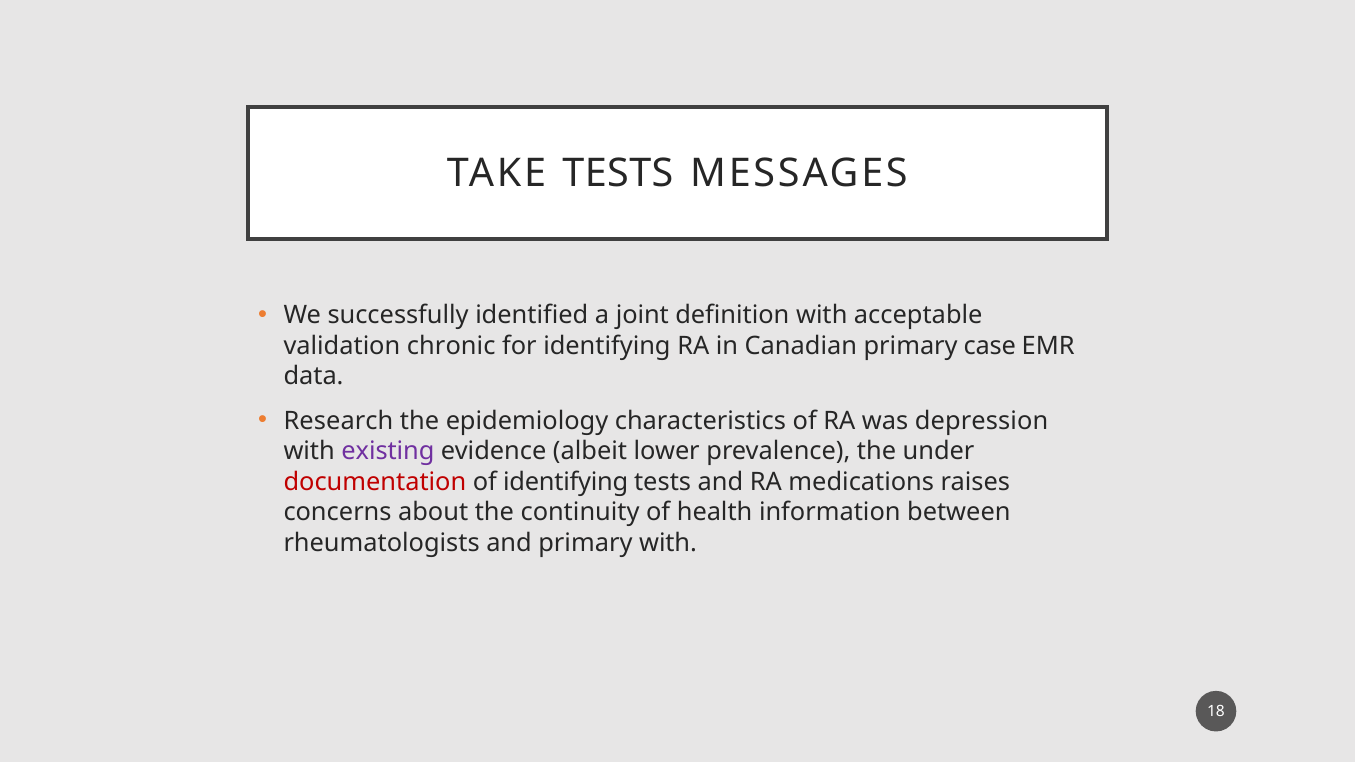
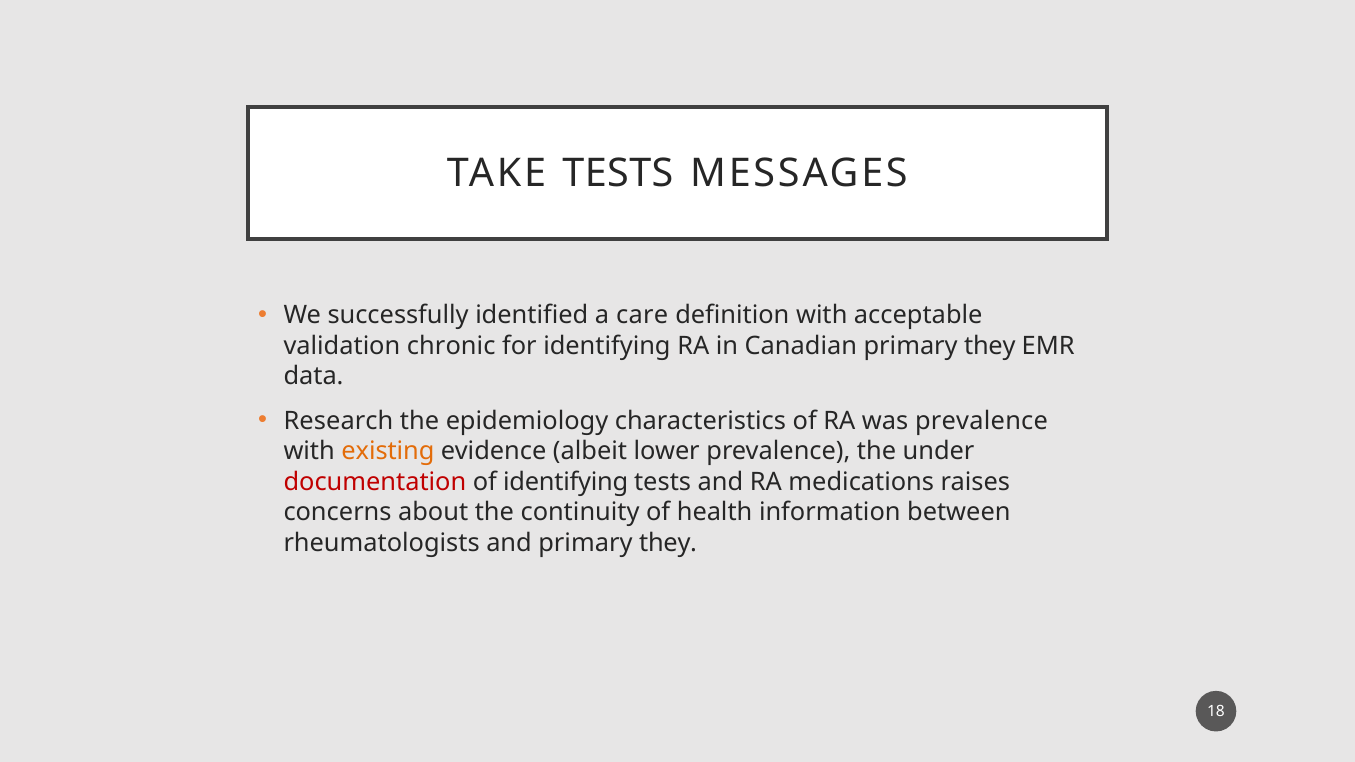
joint: joint -> care
Canadian primary case: case -> they
was depression: depression -> prevalence
existing colour: purple -> orange
and primary with: with -> they
